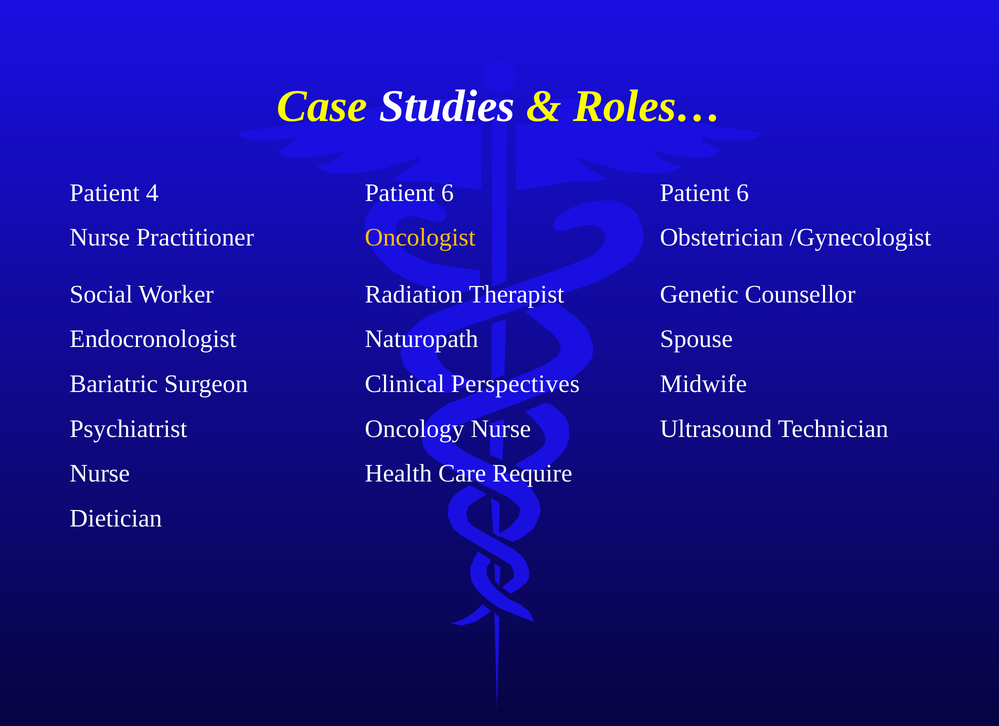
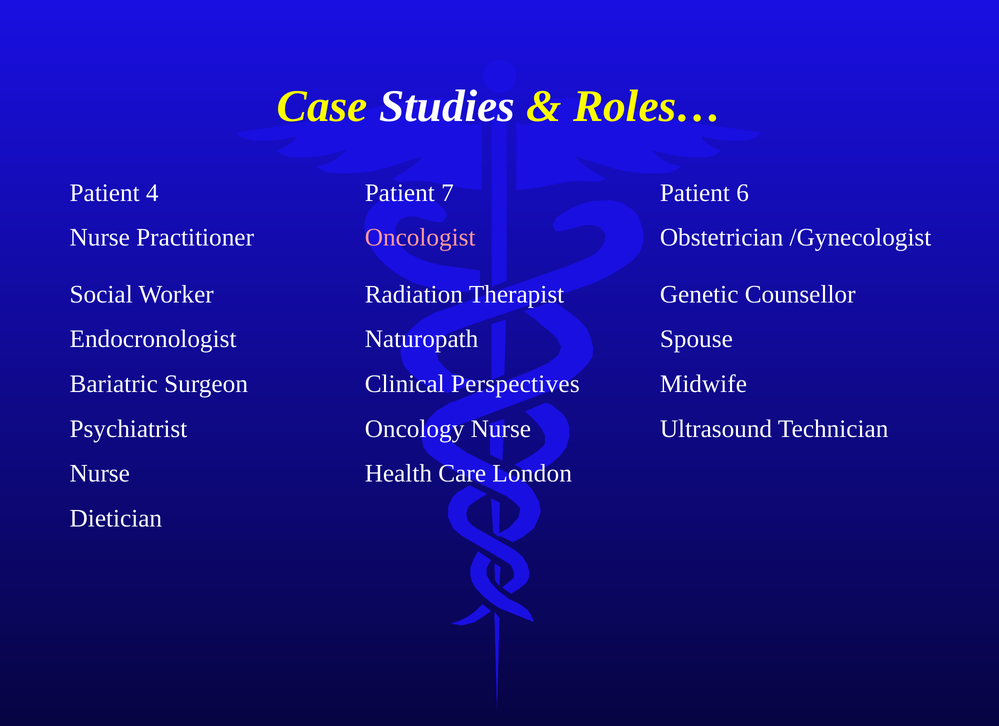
4 Patient 6: 6 -> 7
Oncologist colour: yellow -> pink
Require: Require -> London
